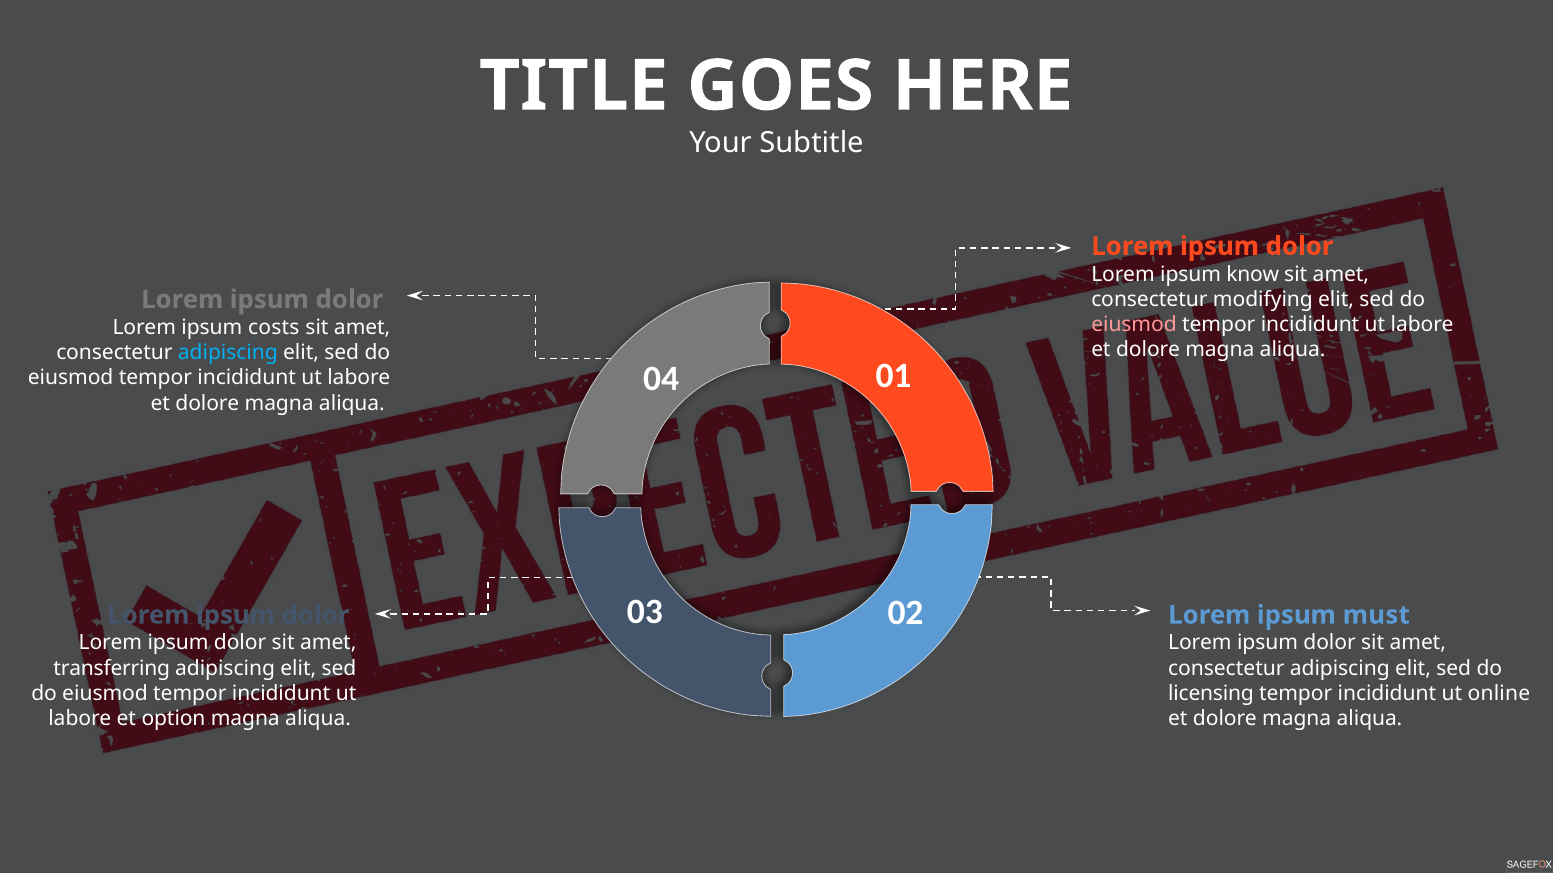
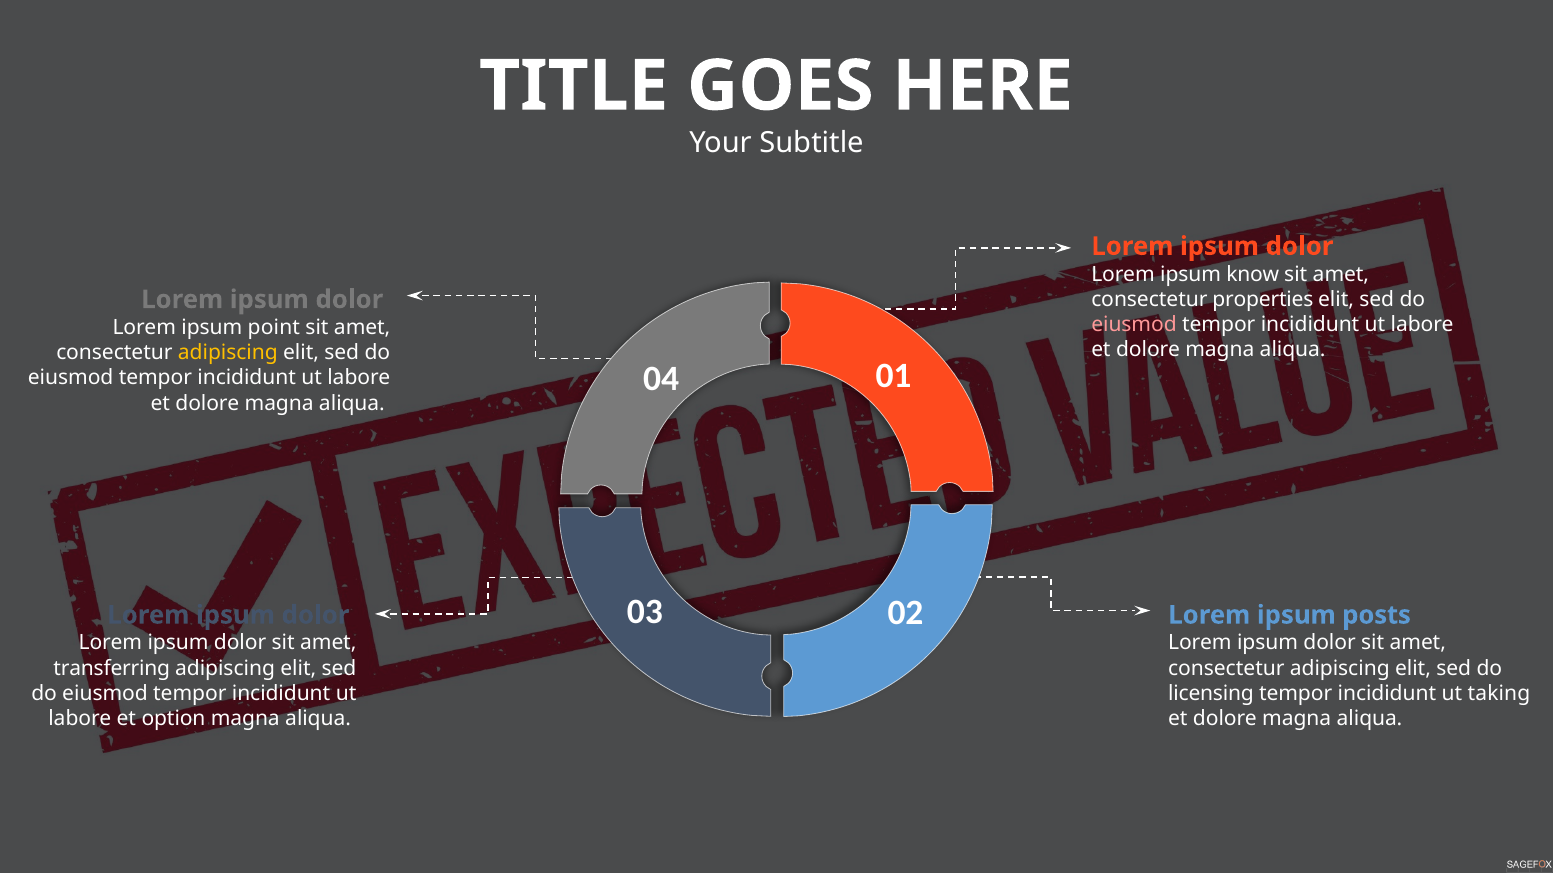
modifying: modifying -> properties
costs: costs -> point
adipiscing at (228, 353) colour: light blue -> yellow
must: must -> posts
online: online -> taking
